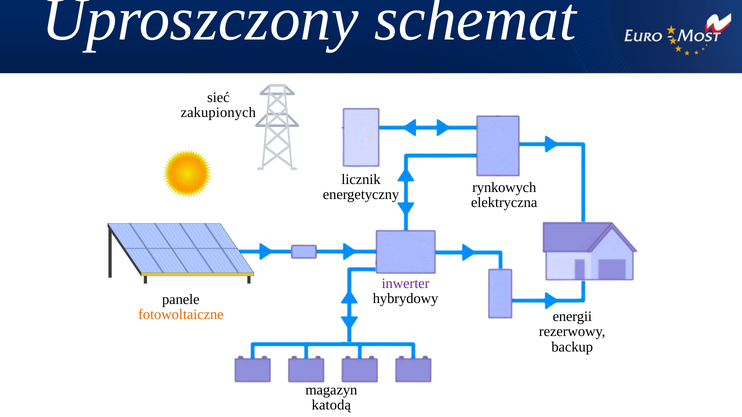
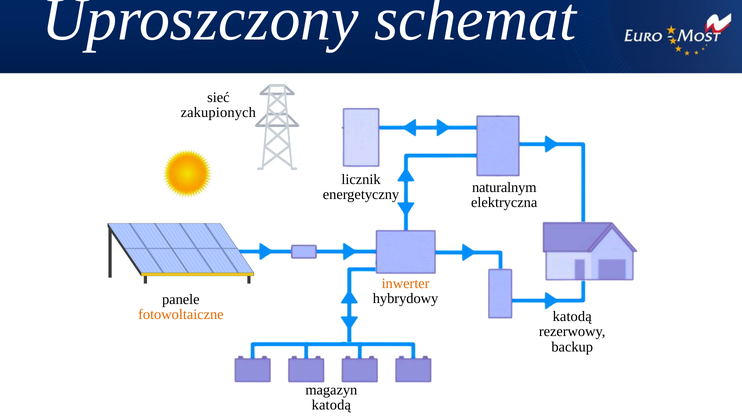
rynkowych: rynkowych -> naturalnym
inwerter colour: purple -> orange
energii at (572, 317): energii -> katodą
